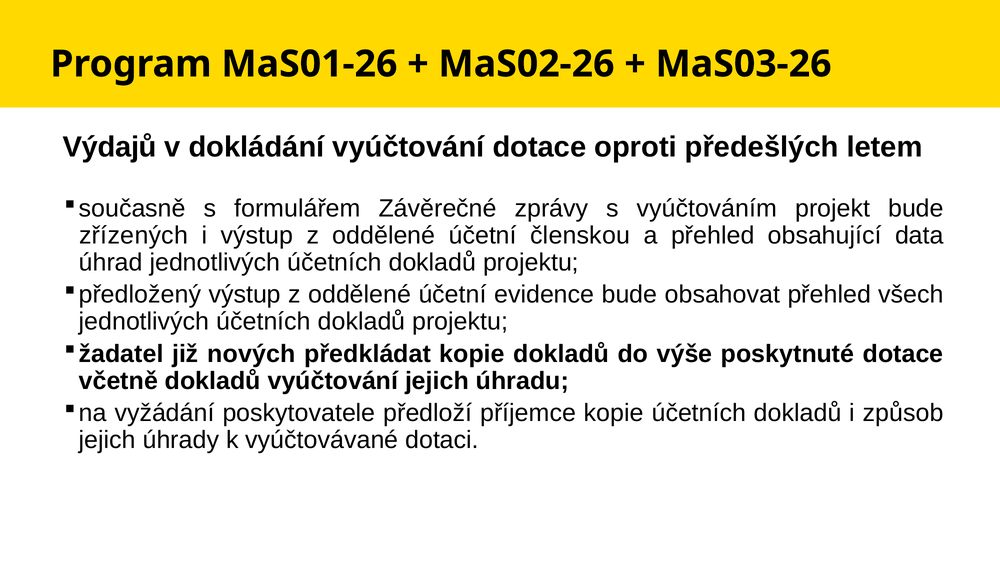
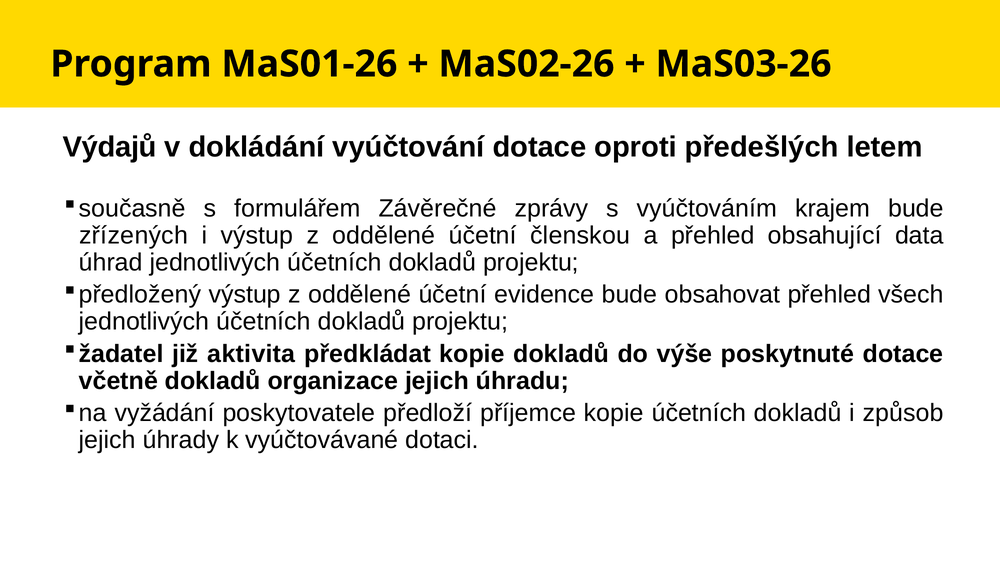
projekt: projekt -> krajem
nových: nových -> aktivita
dokladů vyúčtování: vyúčtování -> organizace
